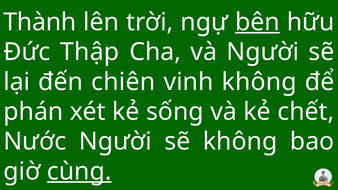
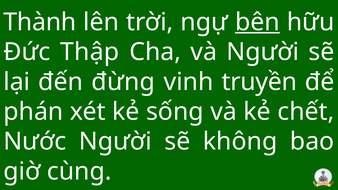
chiên: chiên -> đừng
vinh không: không -> truyền
cùng underline: present -> none
